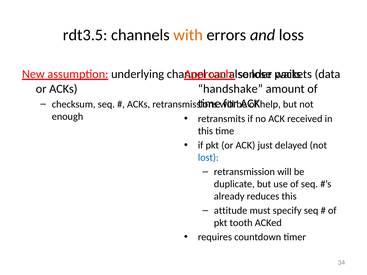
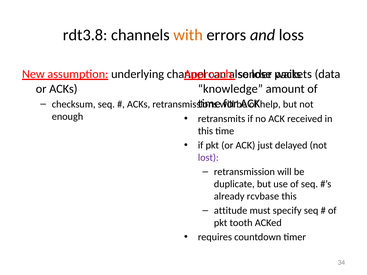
rdt3.5: rdt3.5 -> rdt3.8
handshake: handshake -> knowledge
lost colour: blue -> purple
reduces: reduces -> rcvbase
